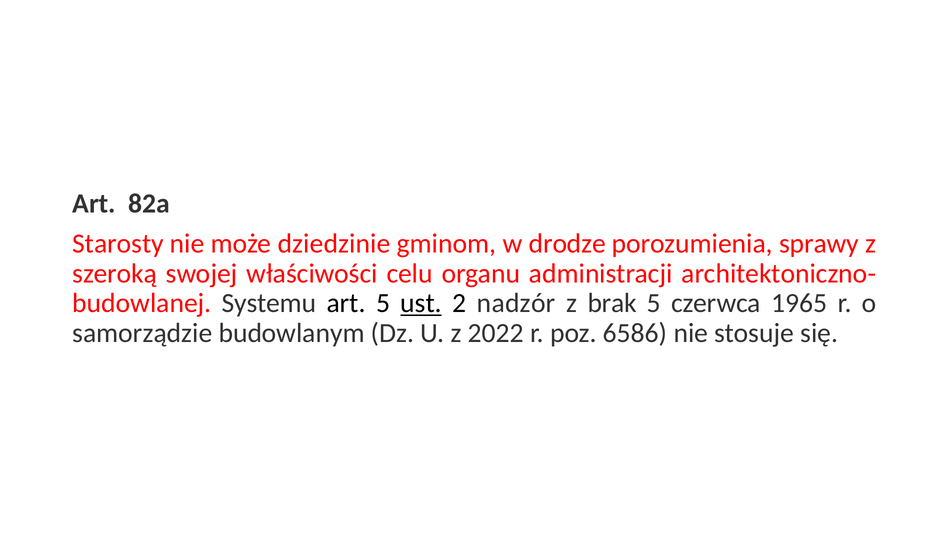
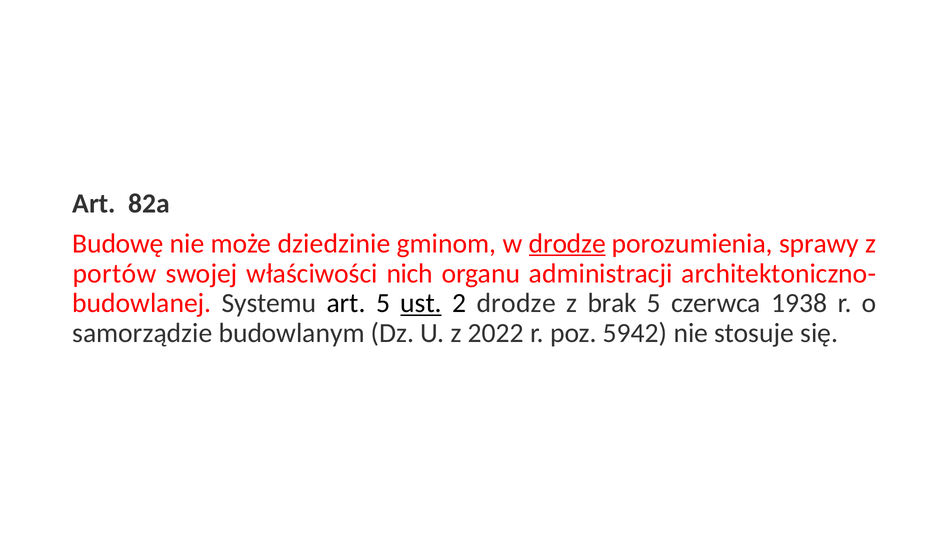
Starosty: Starosty -> Budowę
drodze at (567, 243) underline: none -> present
szeroką: szeroką -> portów
celu: celu -> nich
2 nadzór: nadzór -> drodze
1965: 1965 -> 1938
6586: 6586 -> 5942
